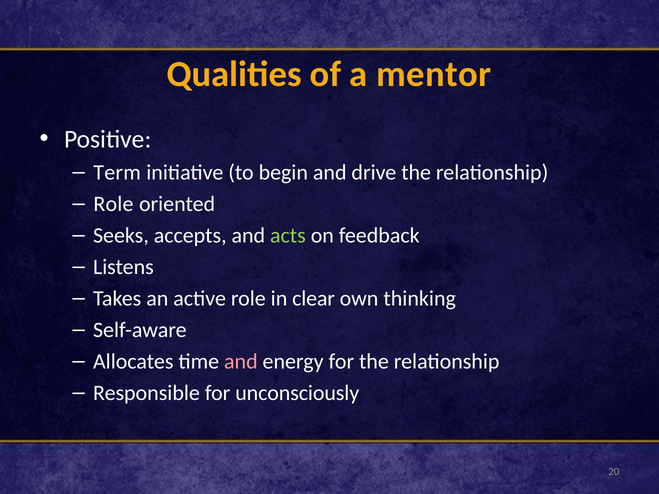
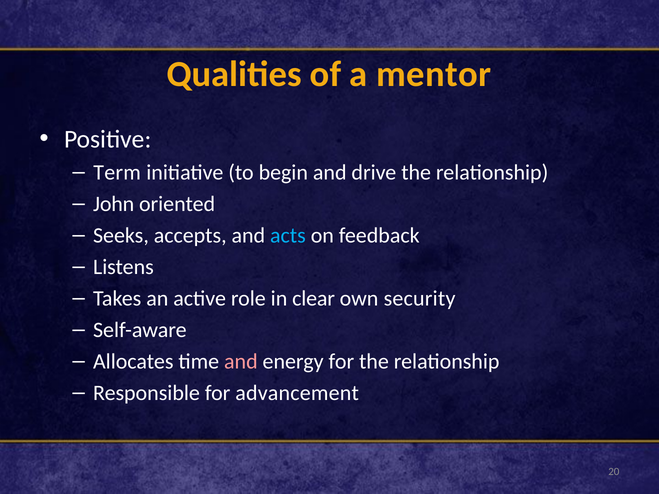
Role at (113, 204): Role -> John
acts colour: light green -> light blue
thinking: thinking -> security
unconsciously: unconsciously -> advancement
